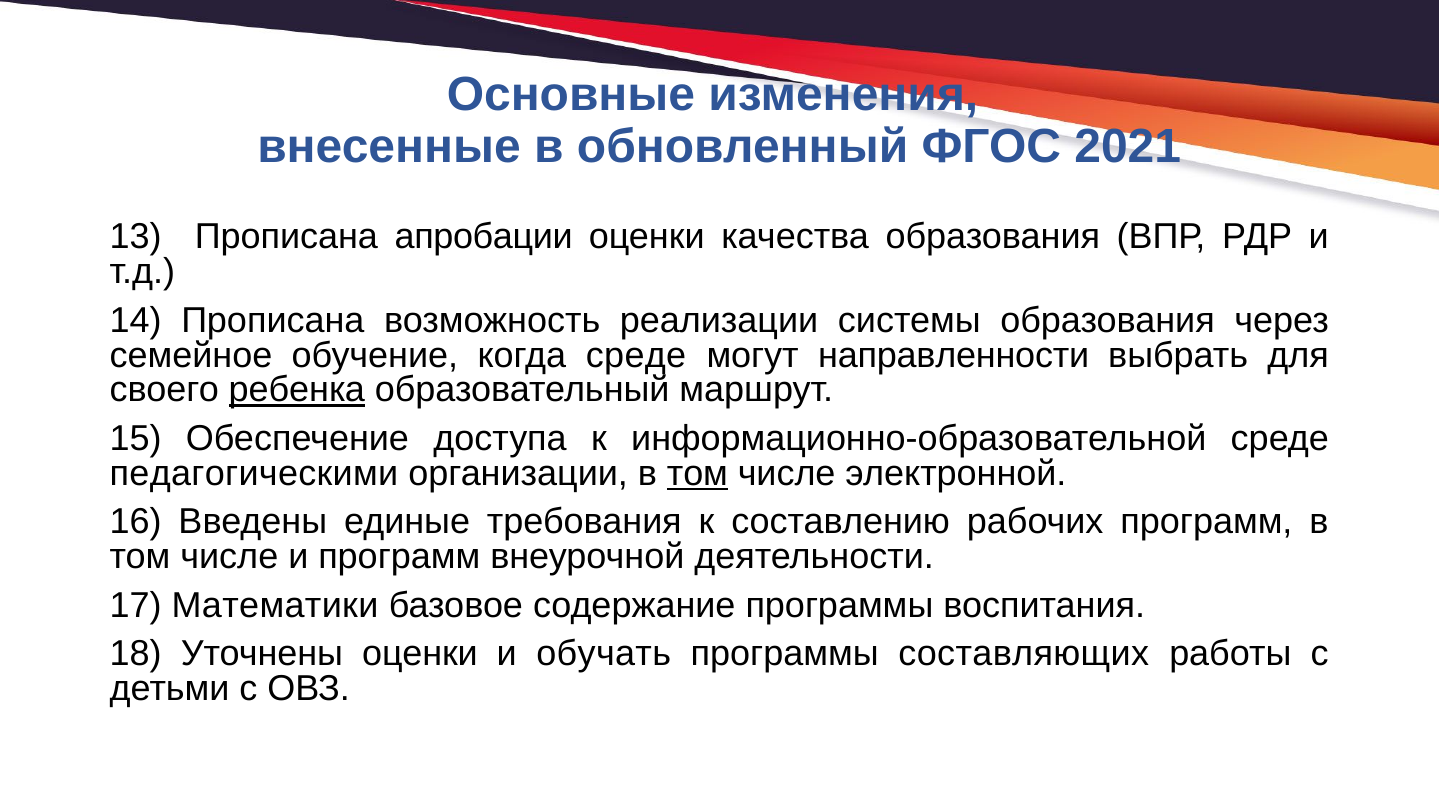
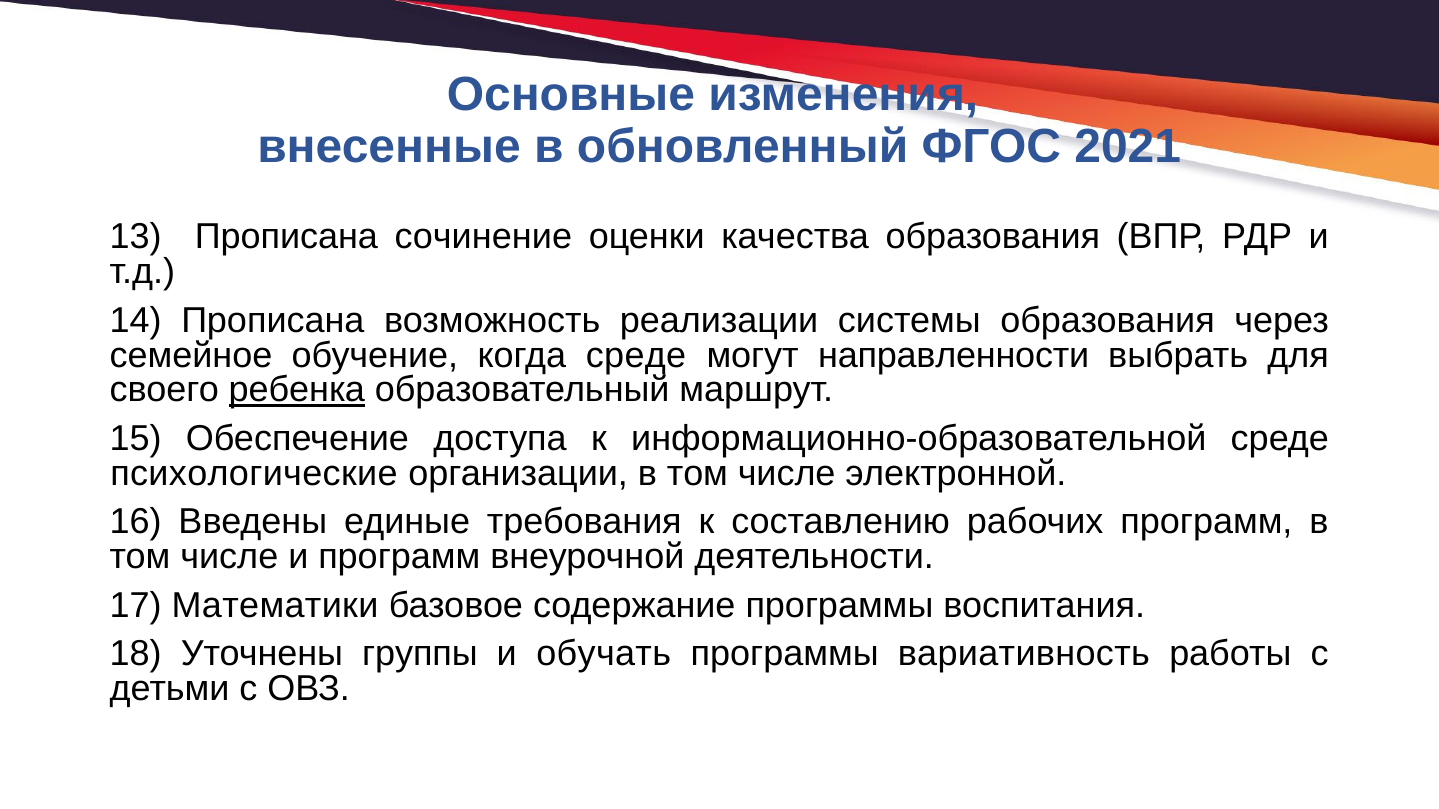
апробации: апробации -> сочинение
педагогическими: педагогическими -> психологические
том at (697, 474) underline: present -> none
Уточнены оценки: оценки -> группы
составляющих: составляющих -> вариативность
